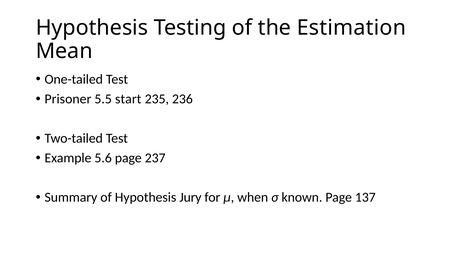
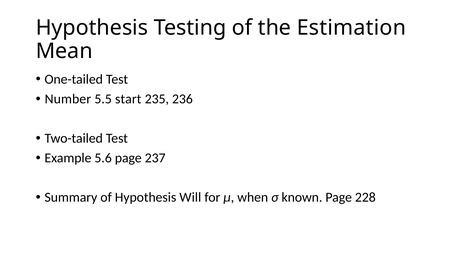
Prisoner: Prisoner -> Number
Jury: Jury -> Will
137: 137 -> 228
